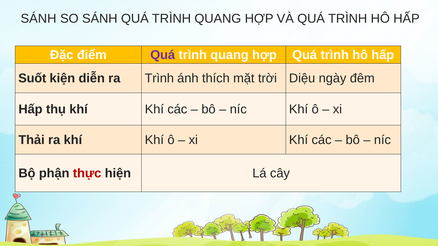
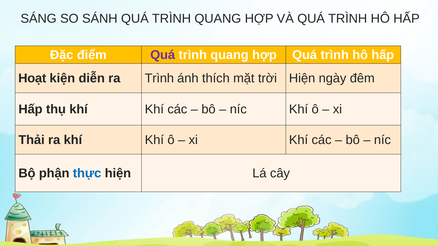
SÁNH at (39, 19): SÁNH -> SÁNG
Suốt: Suốt -> Hoạt
trời Diệu: Diệu -> Hiện
thực colour: red -> blue
